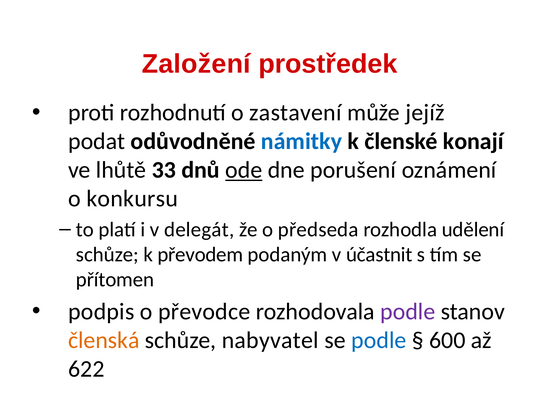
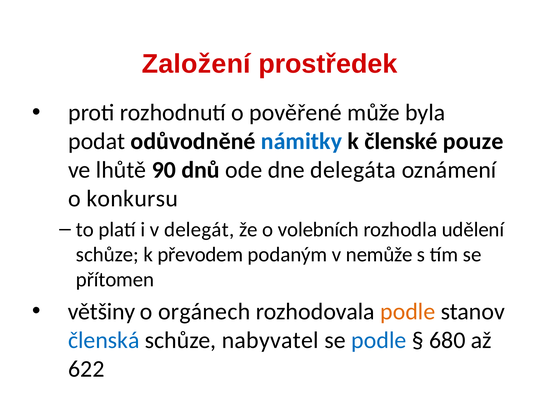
zastavení: zastavení -> pověřené
jejíž: jejíž -> byla
konají: konají -> pouze
33: 33 -> 90
ode underline: present -> none
porušení: porušení -> delegáta
předseda: předseda -> volebních
účastnit: účastnit -> nemůže
podpis: podpis -> většiny
převodce: převodce -> orgánech
podle at (408, 312) colour: purple -> orange
členská colour: orange -> blue
600: 600 -> 680
